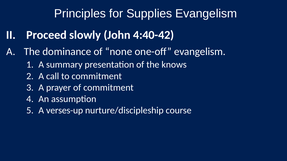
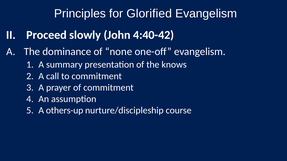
Supplies: Supplies -> Glorified
verses-up: verses-up -> others-up
